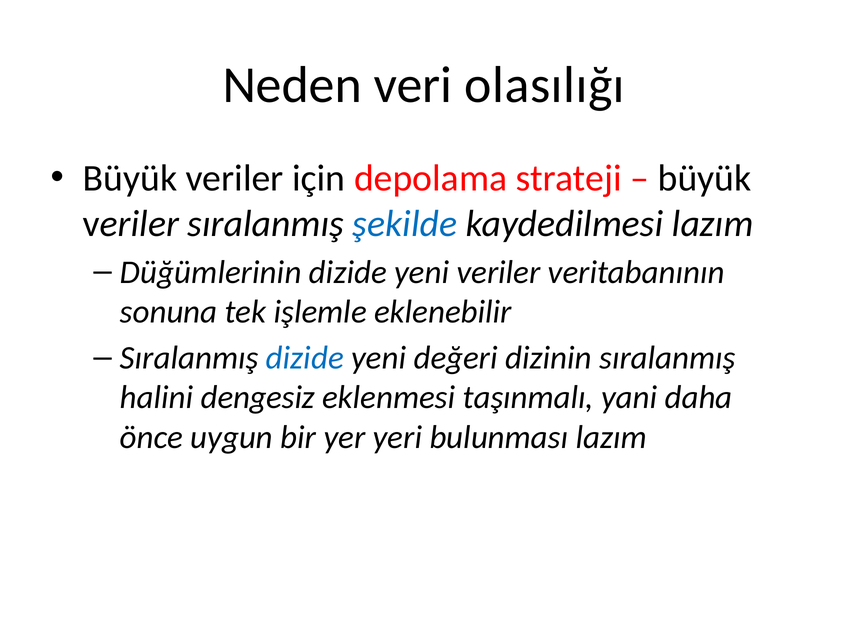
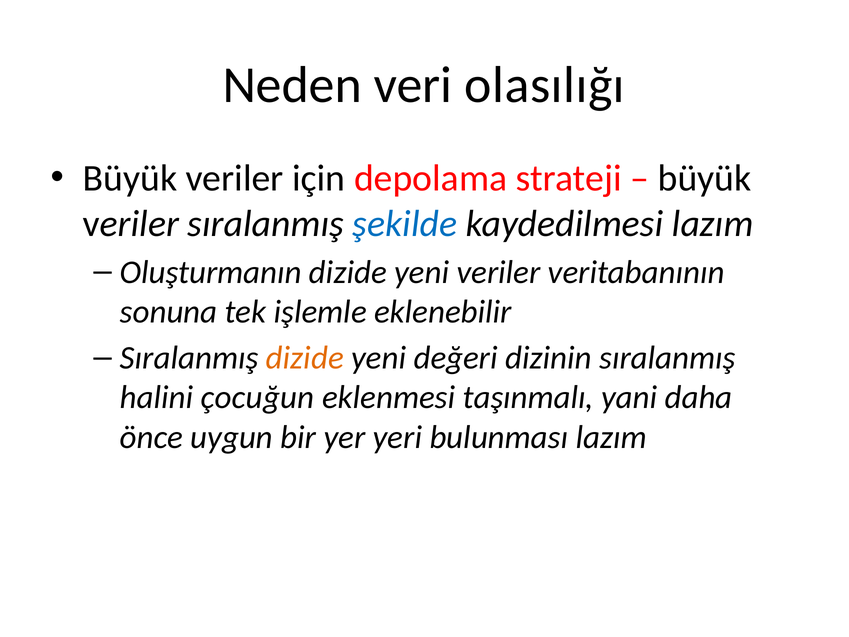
Düğümlerinin: Düğümlerinin -> Oluşturmanın
dizide at (305, 358) colour: blue -> orange
dengesiz: dengesiz -> çocuğun
